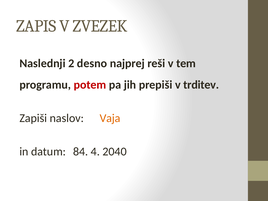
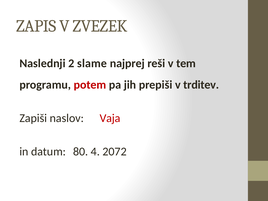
desno: desno -> slame
Vaja colour: orange -> red
84: 84 -> 80
2040: 2040 -> 2072
